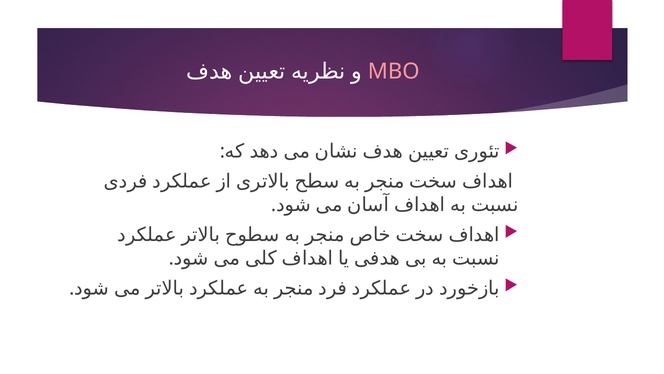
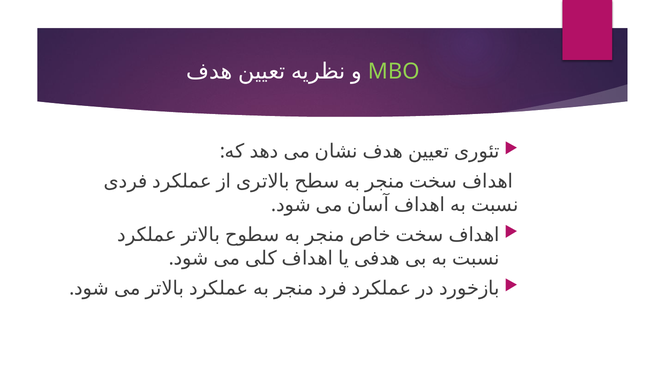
MBO colour: pink -> light green
